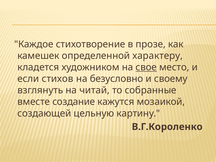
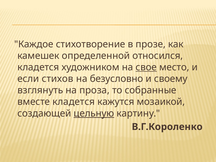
характеру: характеру -> относился
читай: читай -> проза
вместе создание: создание -> кладется
цельную underline: none -> present
